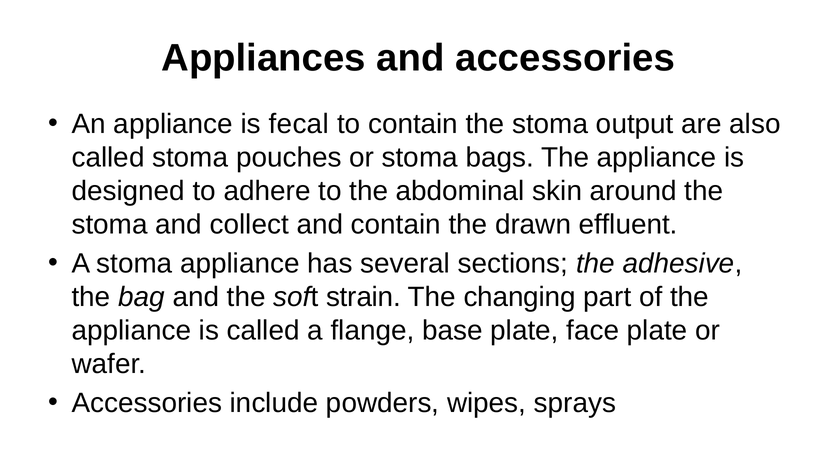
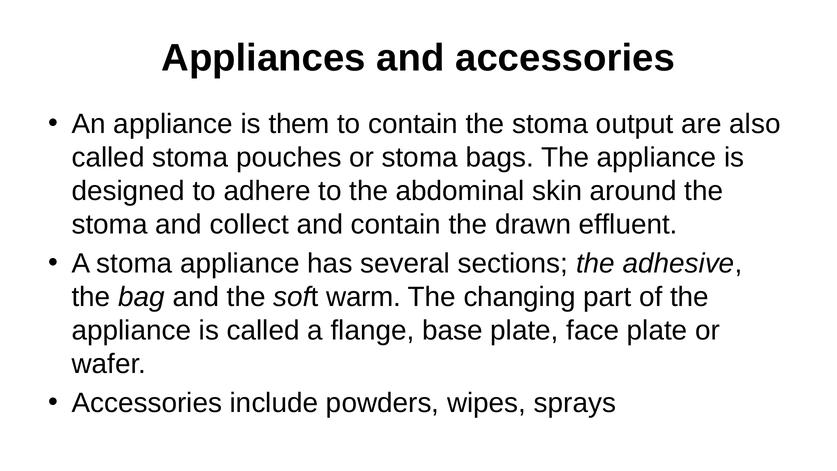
fecal: fecal -> them
strain: strain -> warm
